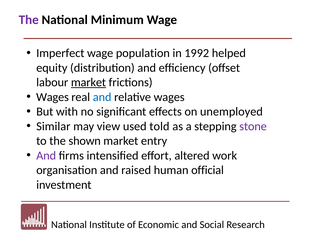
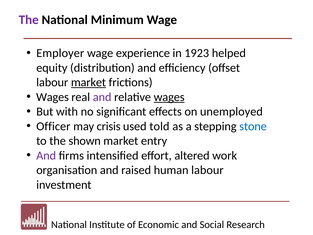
Imperfect: Imperfect -> Employer
population: population -> experience
1992: 1992 -> 1923
and at (102, 97) colour: blue -> purple
wages at (169, 97) underline: none -> present
Similar: Similar -> Officer
view: view -> crisis
stone colour: purple -> blue
human official: official -> labour
